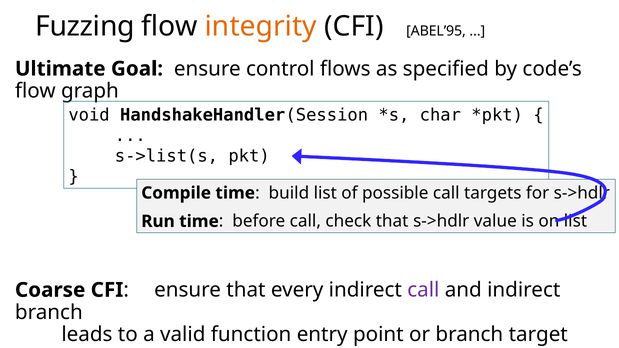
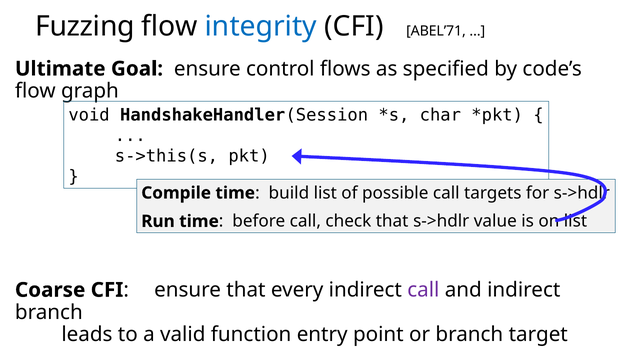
integrity colour: orange -> blue
ABEL’95: ABEL’95 -> ABEL’71
s->list(s: s->list(s -> s->this(s
